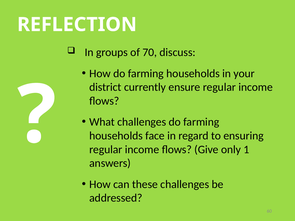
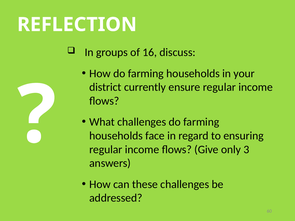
70: 70 -> 16
1: 1 -> 3
